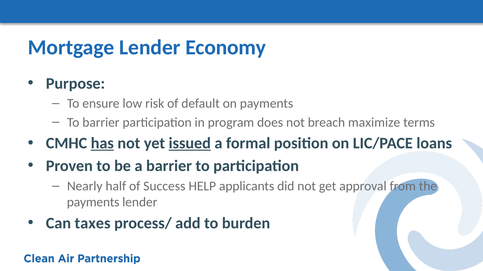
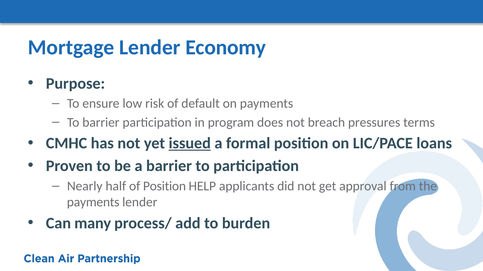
maximize: maximize -> pressures
has underline: present -> none
of Success: Success -> Position
taxes: taxes -> many
